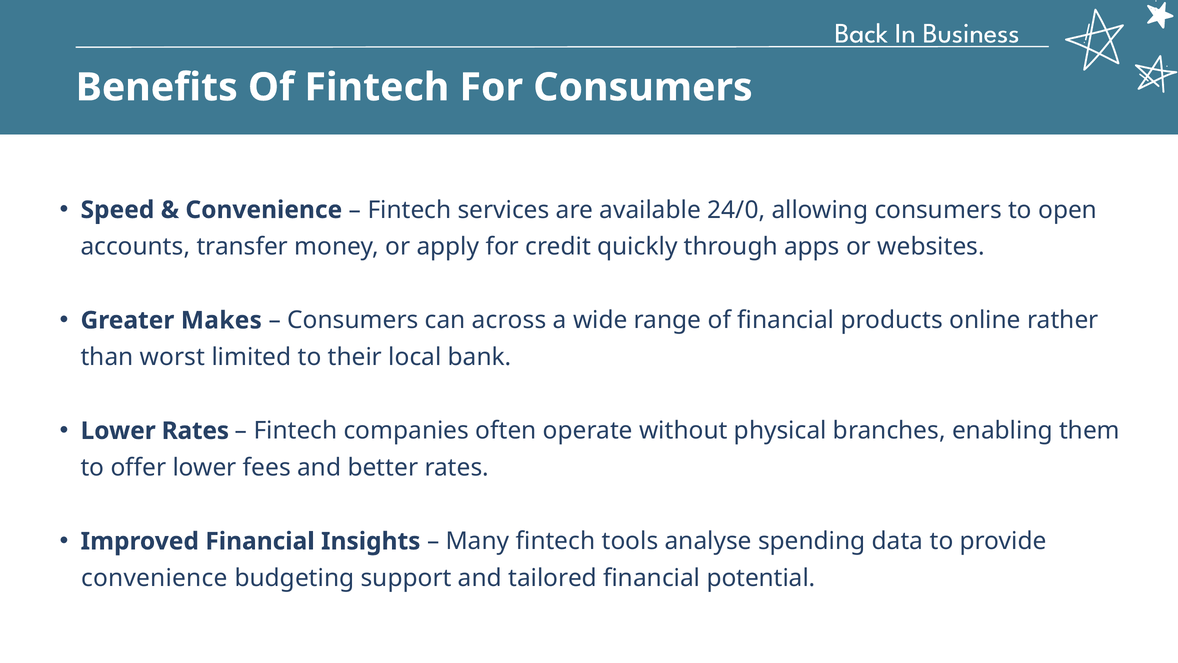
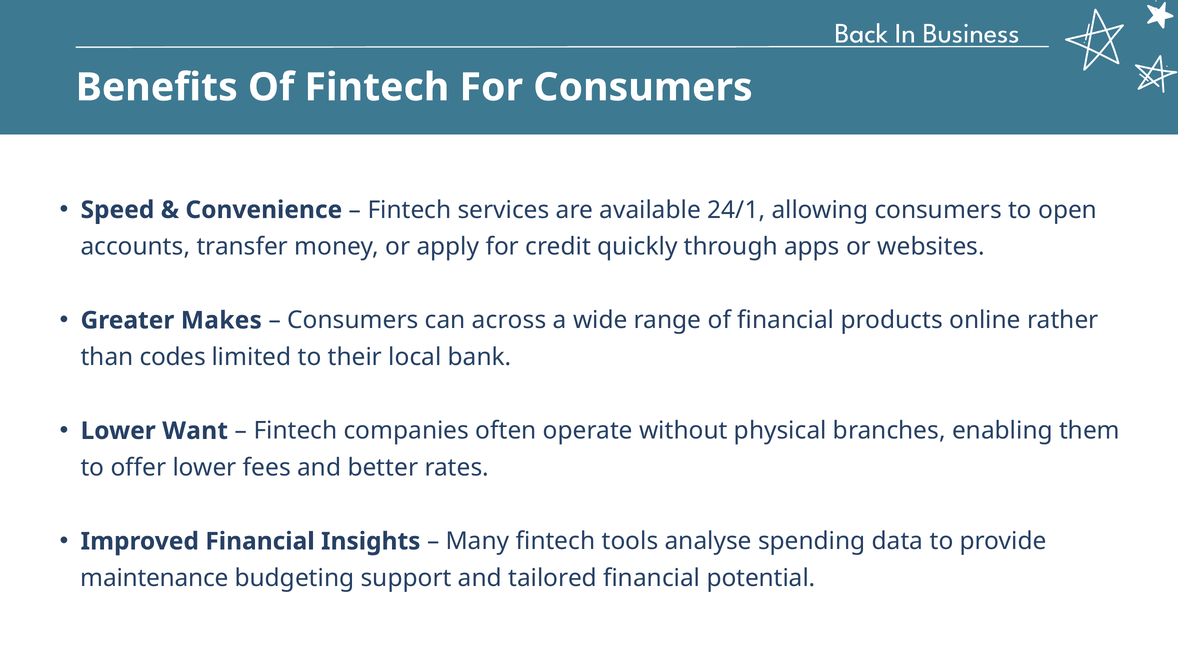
24/0: 24/0 -> 24/1
worst: worst -> codes
Lower Rates: Rates -> Want
convenience at (154, 578): convenience -> maintenance
